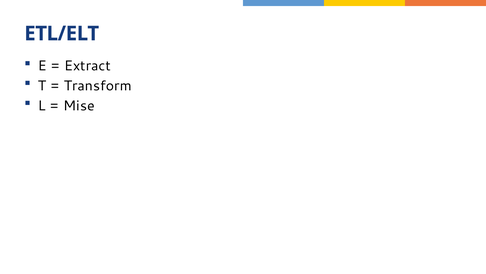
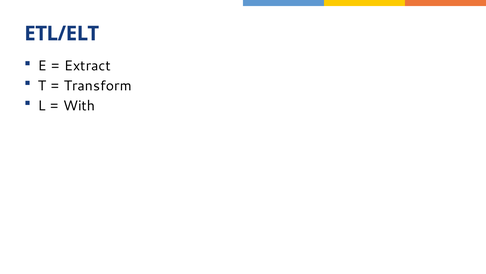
Mise: Mise -> With
